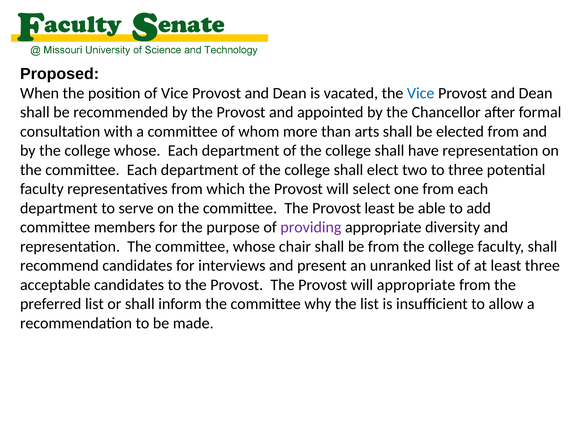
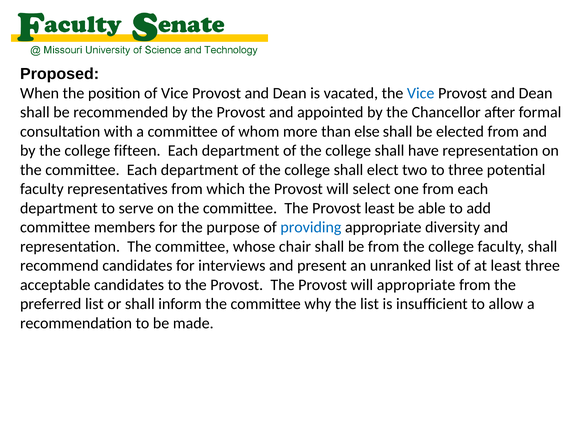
arts: arts -> else
college whose: whose -> fifteen
providing colour: purple -> blue
